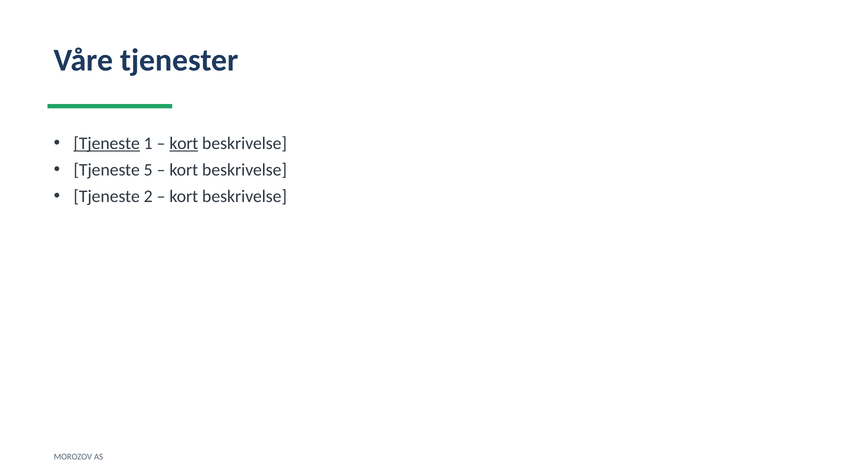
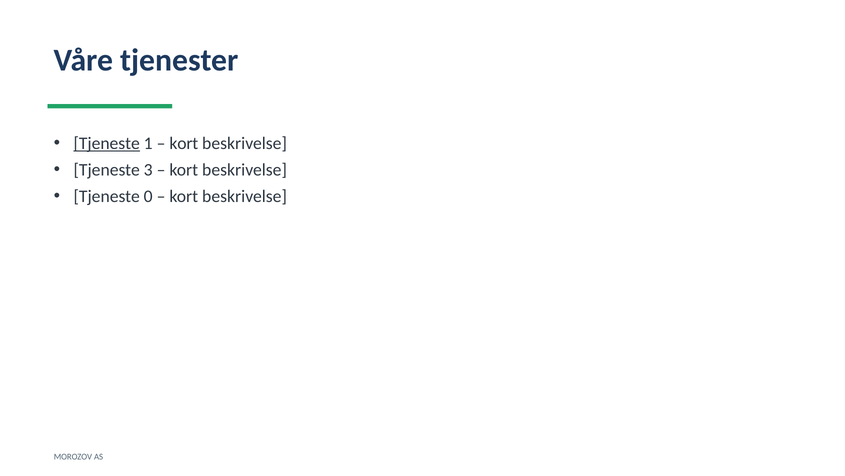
kort at (184, 143) underline: present -> none
5: 5 -> 3
2: 2 -> 0
